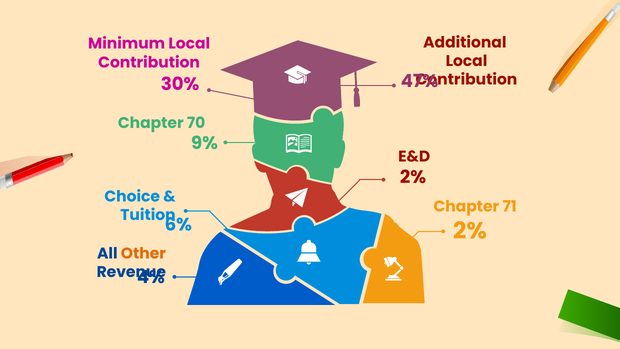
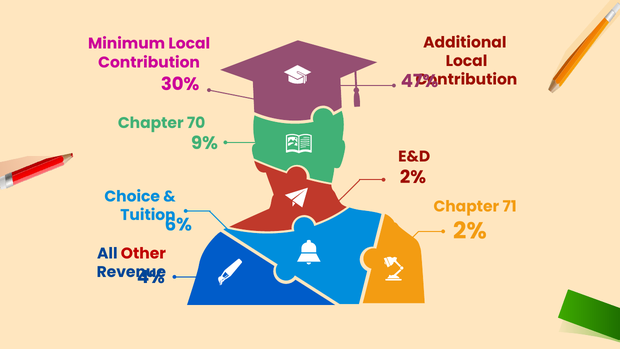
Other colour: orange -> red
